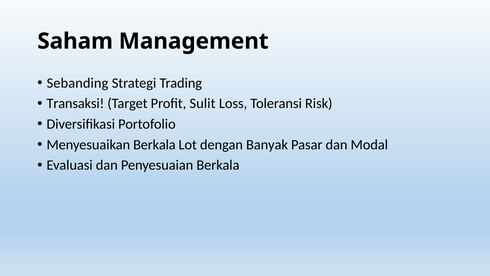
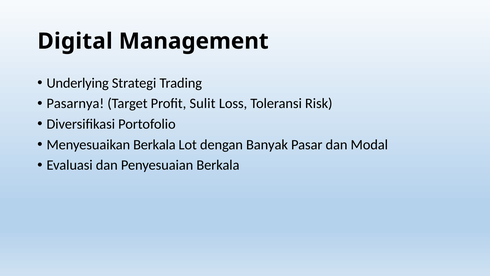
Saham: Saham -> Digital
Sebanding: Sebanding -> Underlying
Transaksi: Transaksi -> Pasarnya
